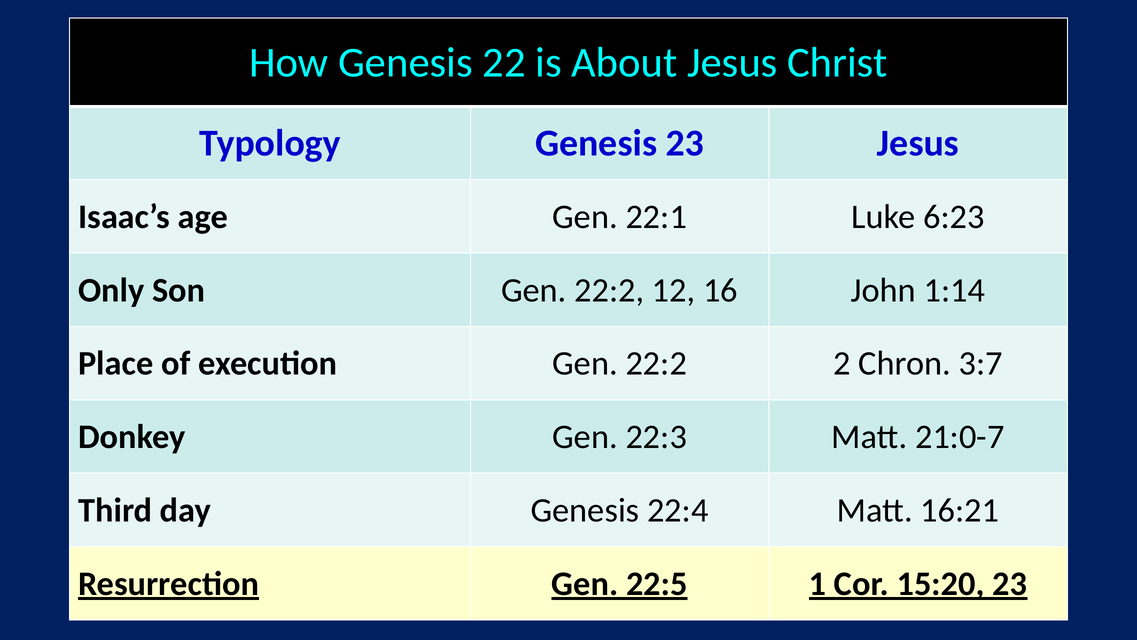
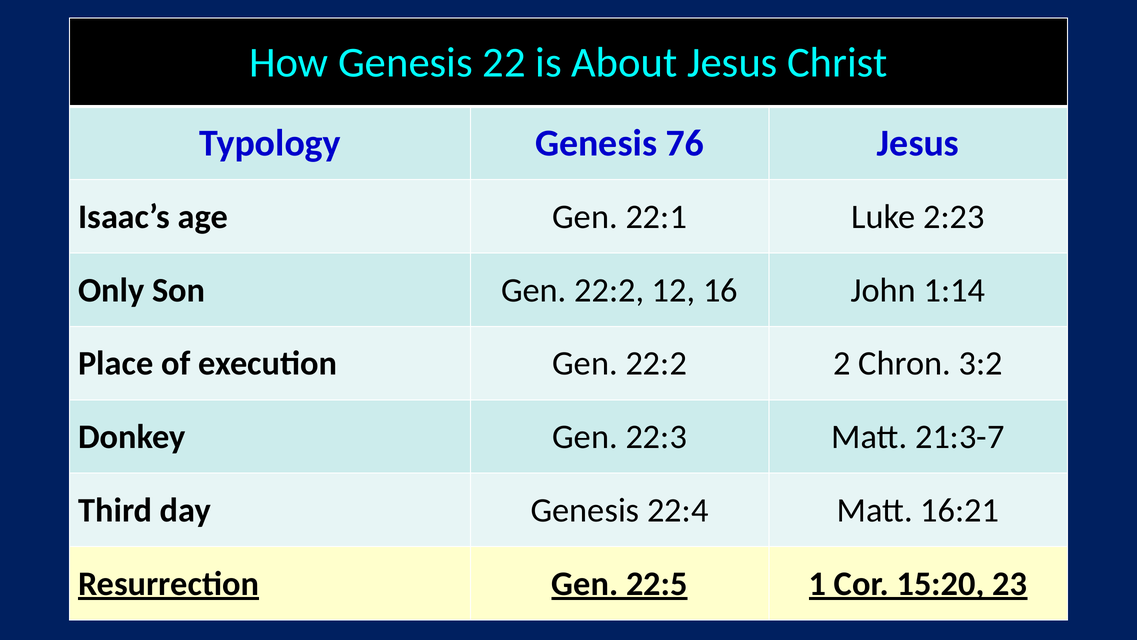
Genesis 23: 23 -> 76
6:23: 6:23 -> 2:23
3:7: 3:7 -> 3:2
21:0-7: 21:0-7 -> 21:3-7
